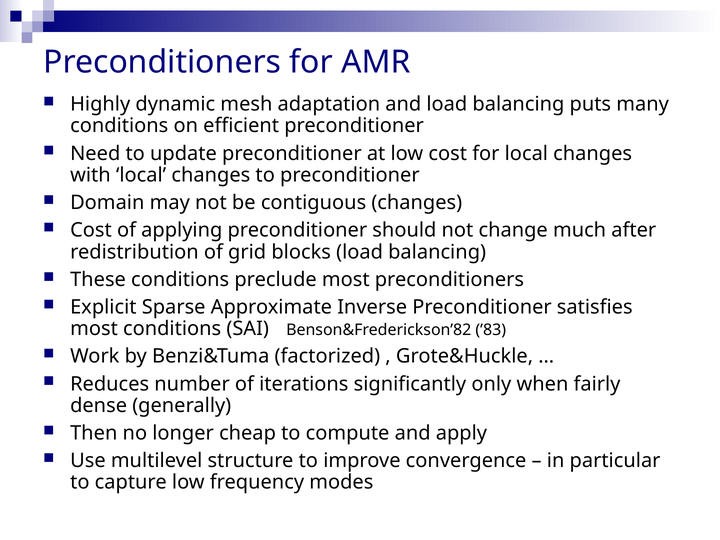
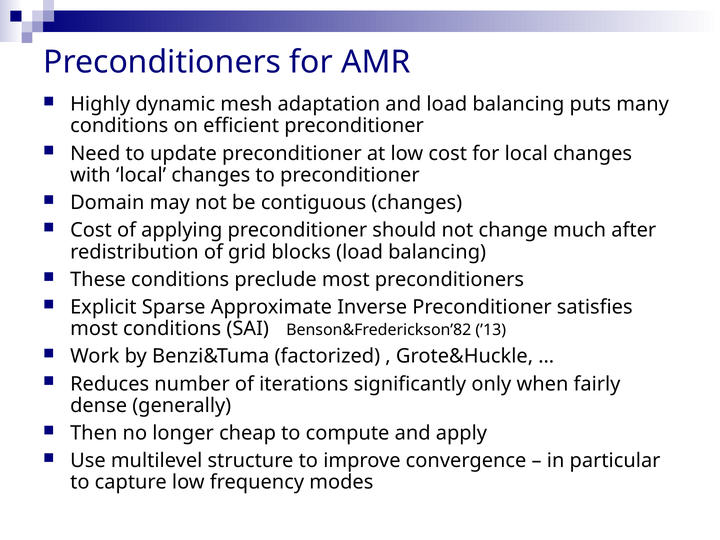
’83: ’83 -> ’13
